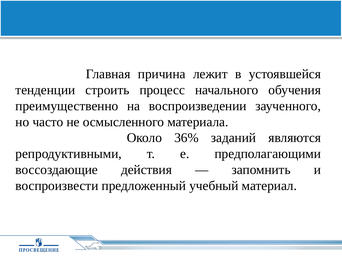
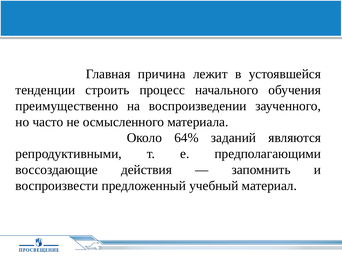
36%: 36% -> 64%
